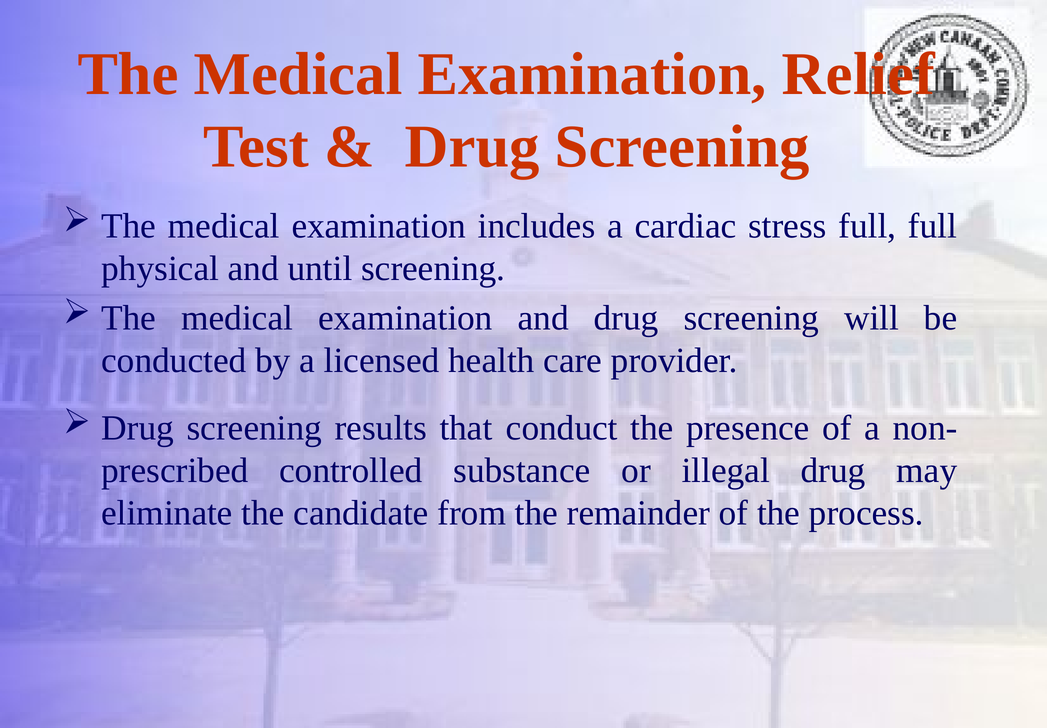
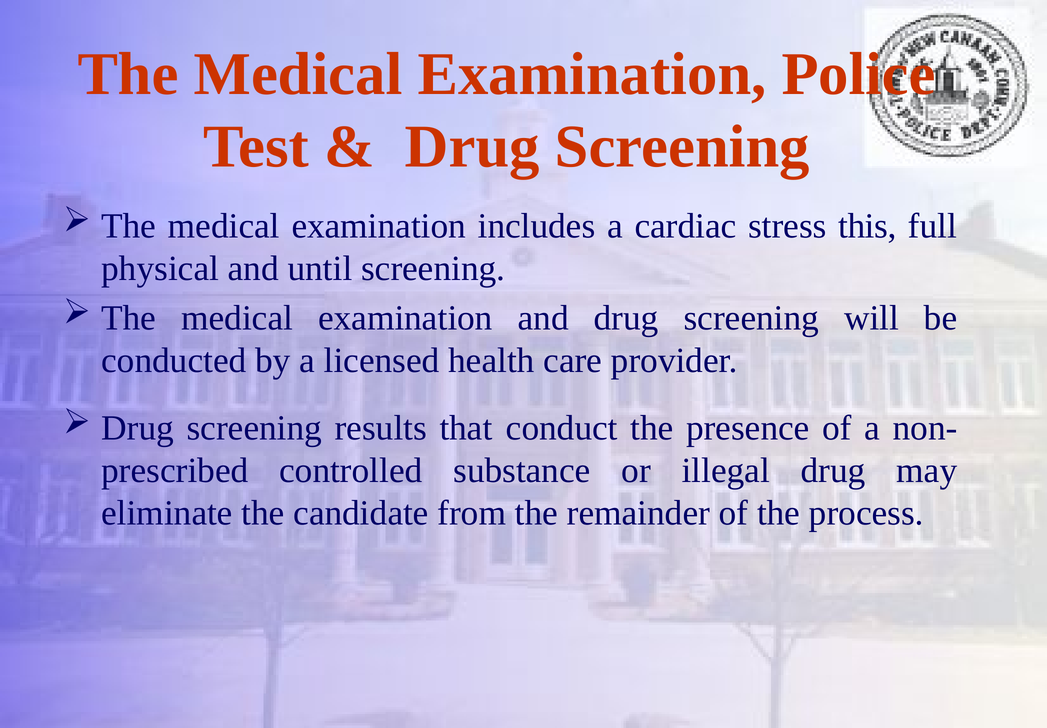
Relief: Relief -> Police
stress full: full -> this
